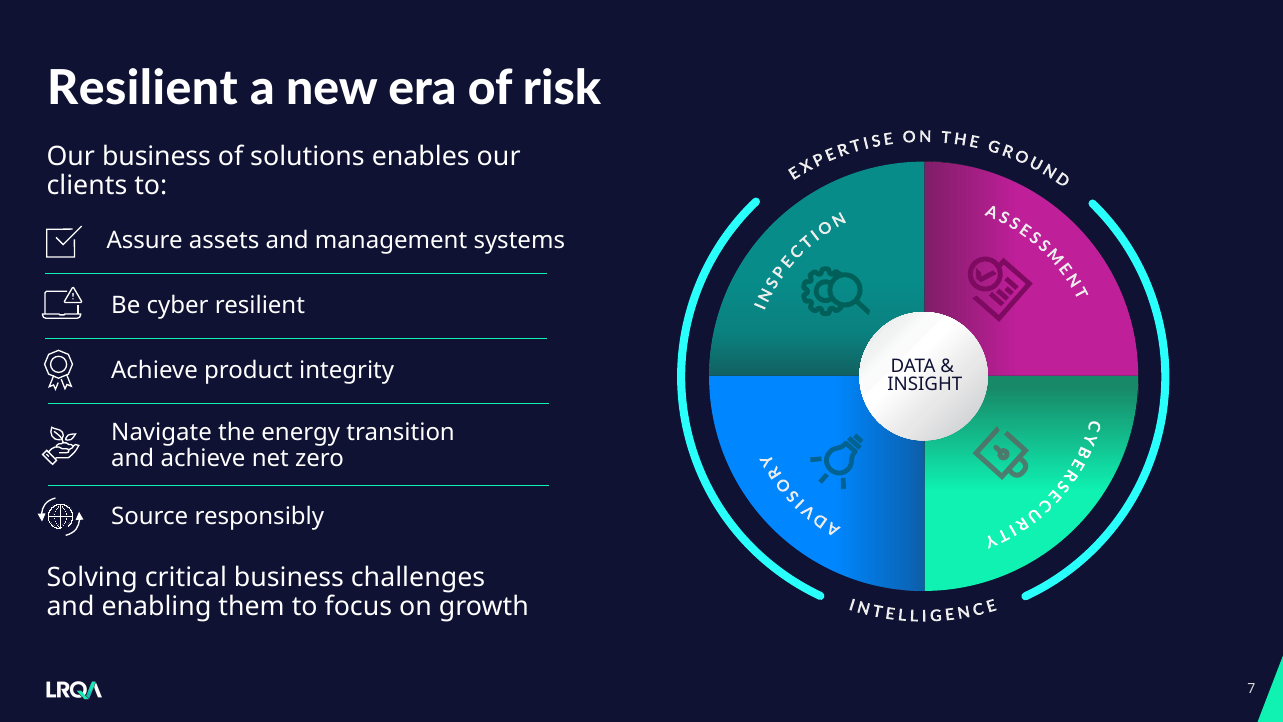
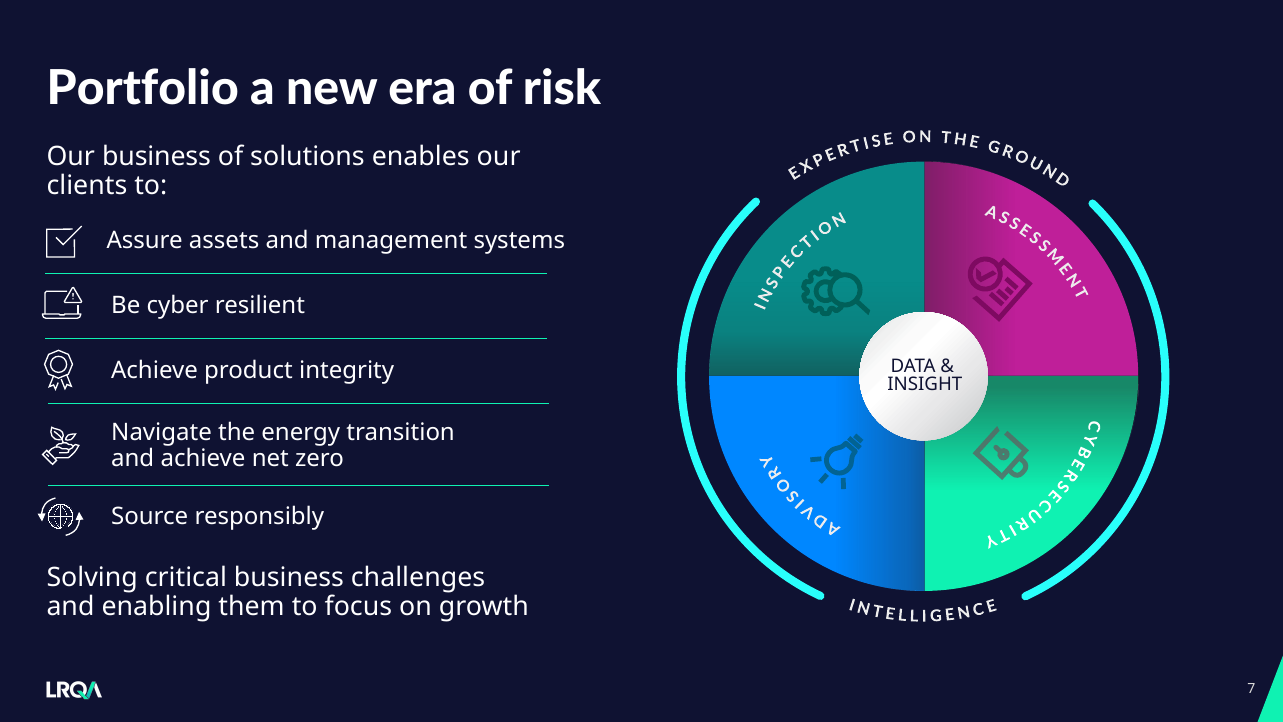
Resilient at (142, 88): Resilient -> Portfolio
